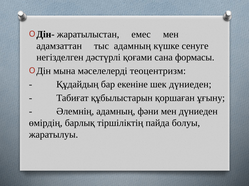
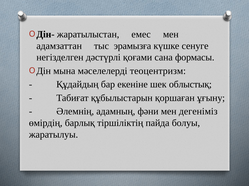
тыс адамның: адамның -> эрамызға
шек дүниеден: дүниеден -> облыстық
мен дүниеден: дүниеден -> дегеніміз
